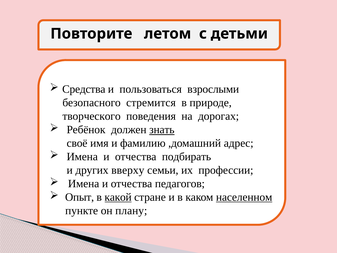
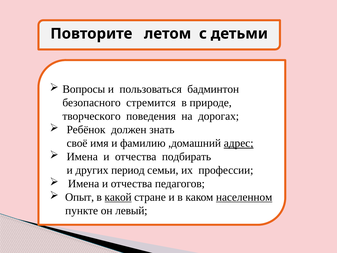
Средства: Средства -> Вопросы
взрослыми: взрослыми -> бадминтон
знать underline: present -> none
адрес underline: none -> present
вверху: вверху -> период
плану: плану -> левый
